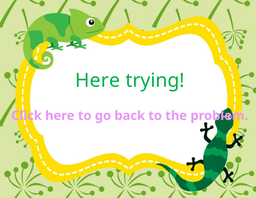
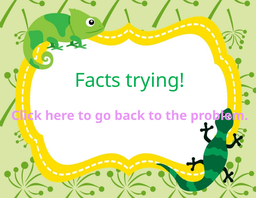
Here at (98, 80): Here -> Facts
